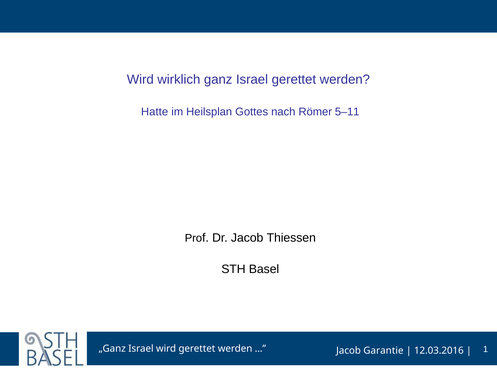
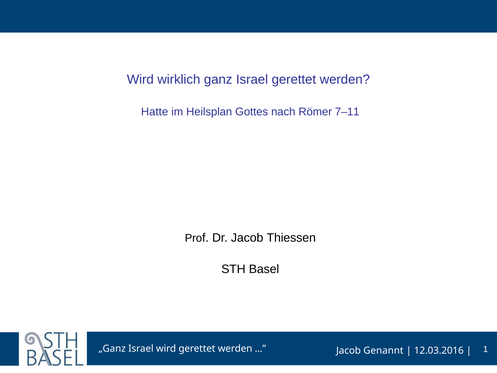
5–11: 5–11 -> 7–11
Garantie: Garantie -> Genannt
